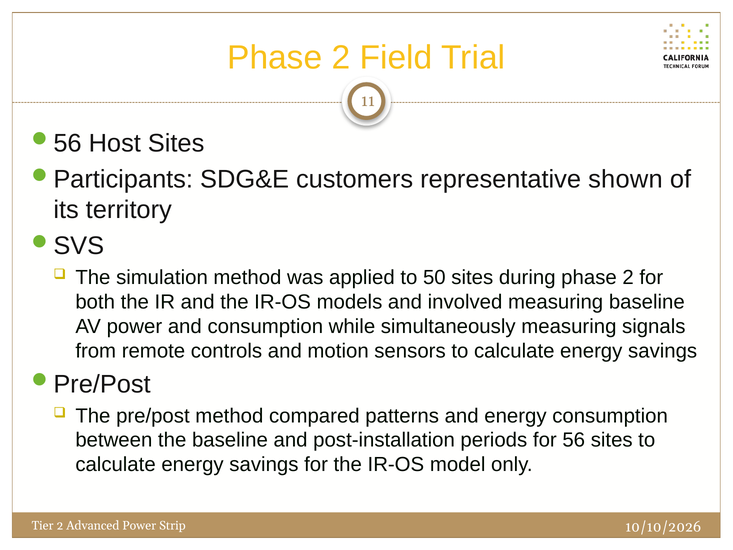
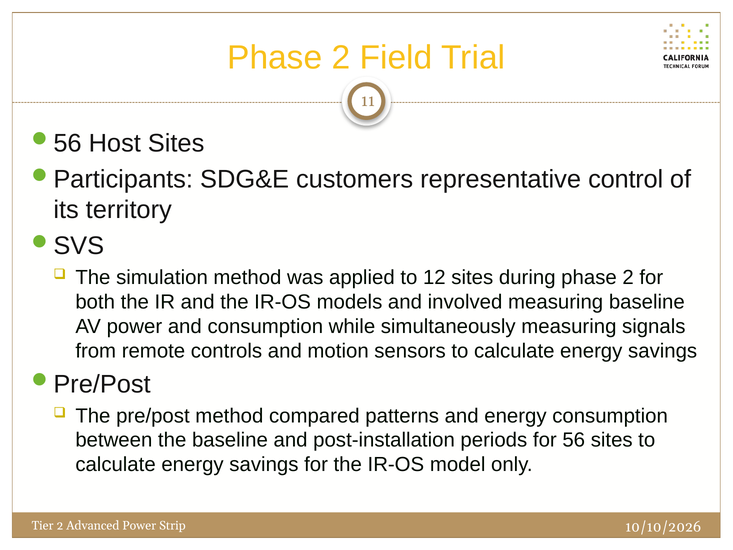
shown: shown -> control
50: 50 -> 12
